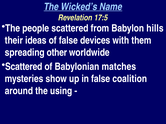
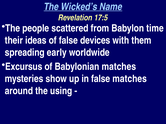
hills: hills -> time
other: other -> early
Scattered at (24, 67): Scattered -> Excursus
false coalition: coalition -> matches
